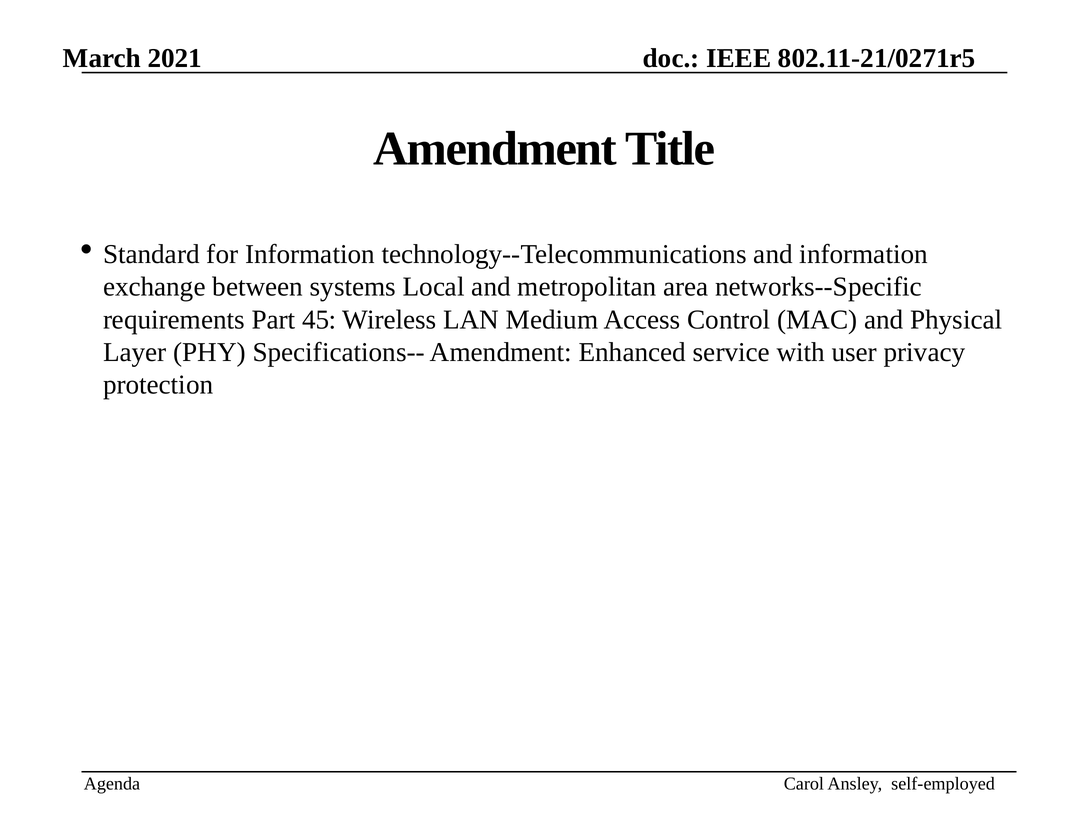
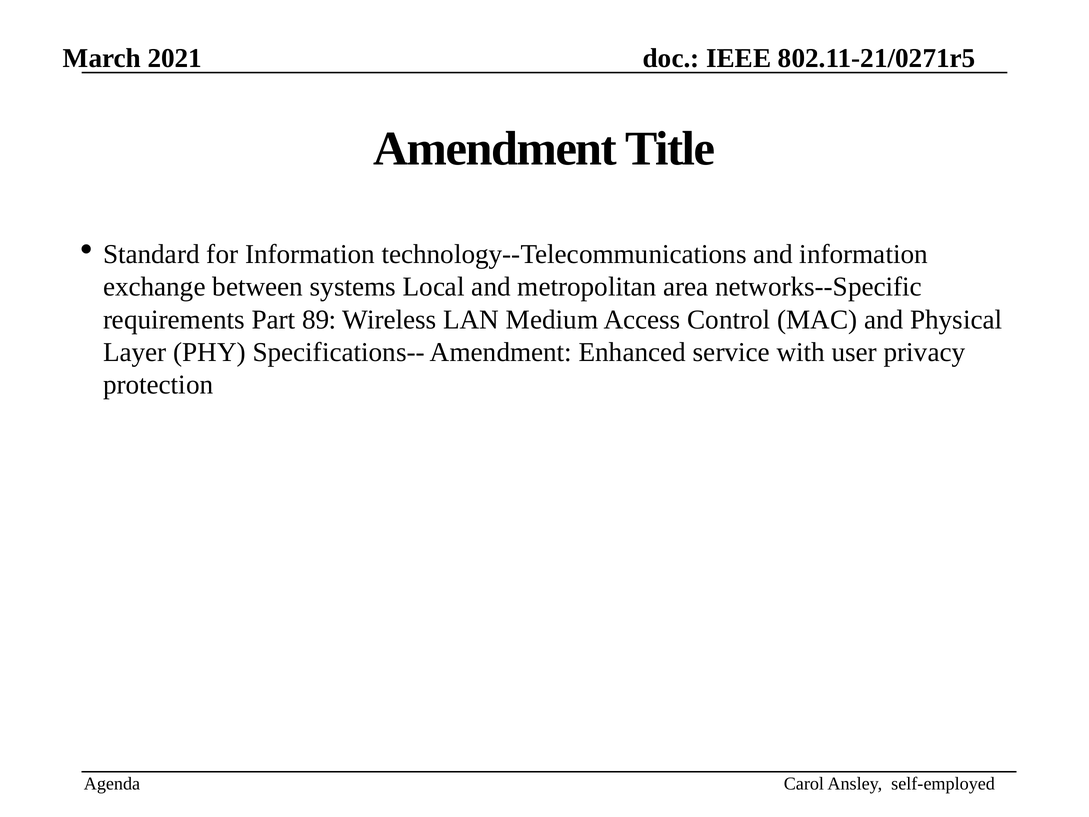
45: 45 -> 89
